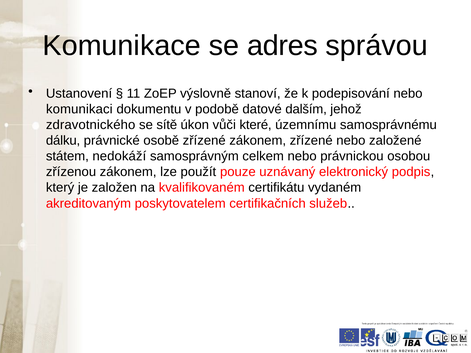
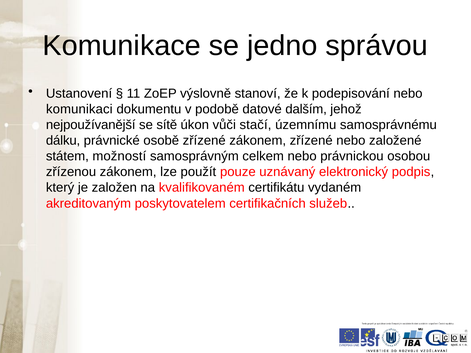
adres: adres -> jedno
zdravotnického: zdravotnického -> nejpoužívanější
které: které -> stačí
nedokáží: nedokáží -> možností
